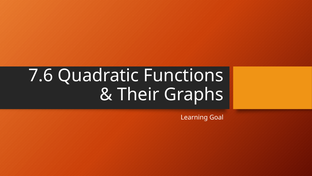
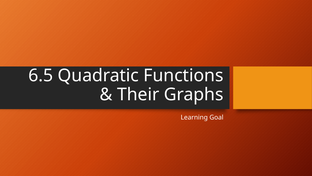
7.6: 7.6 -> 6.5
